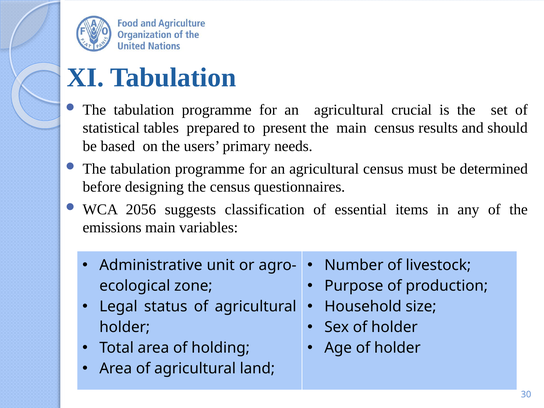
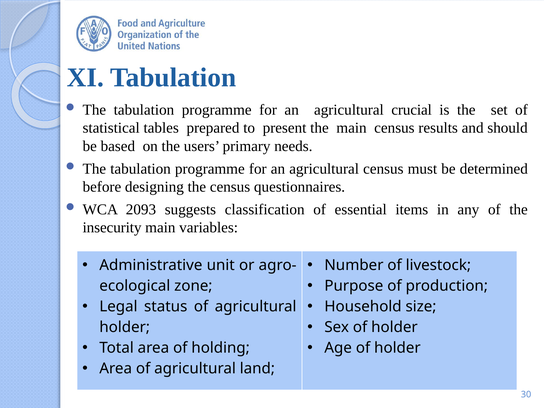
2056: 2056 -> 2093
emissions: emissions -> insecurity
